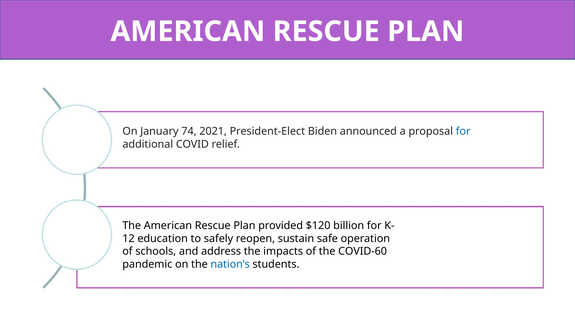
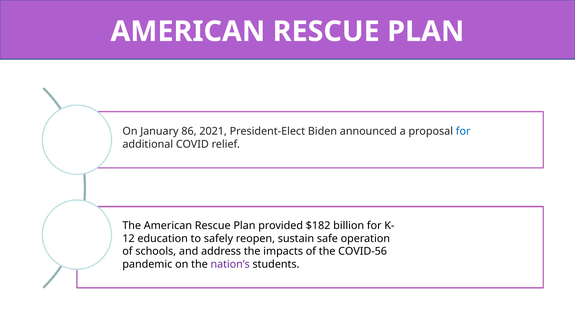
74: 74 -> 86
$120: $120 -> $182
COVID-60: COVID-60 -> COVID-56
nation’s colour: blue -> purple
